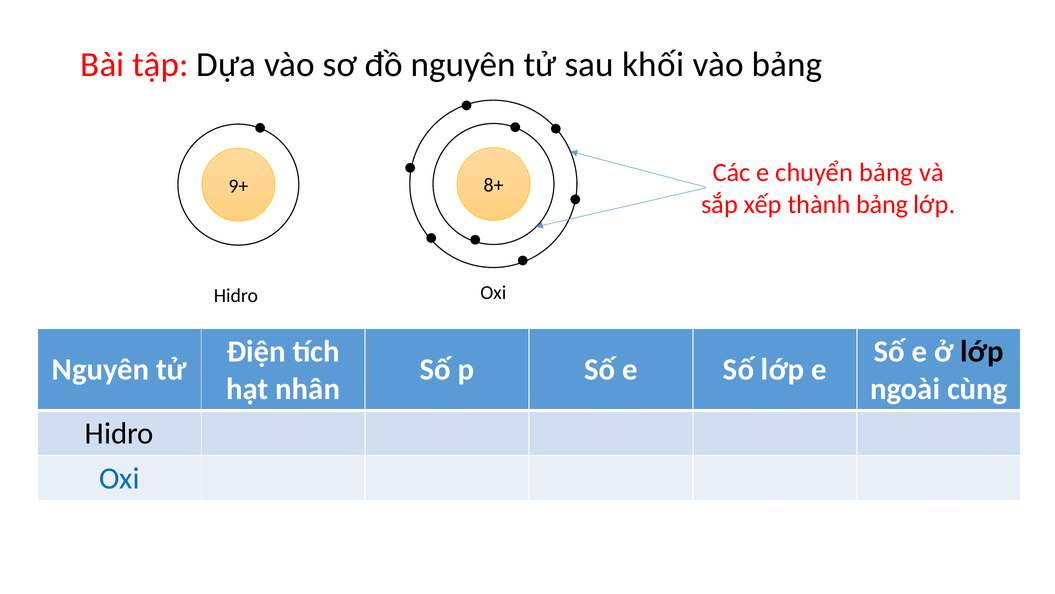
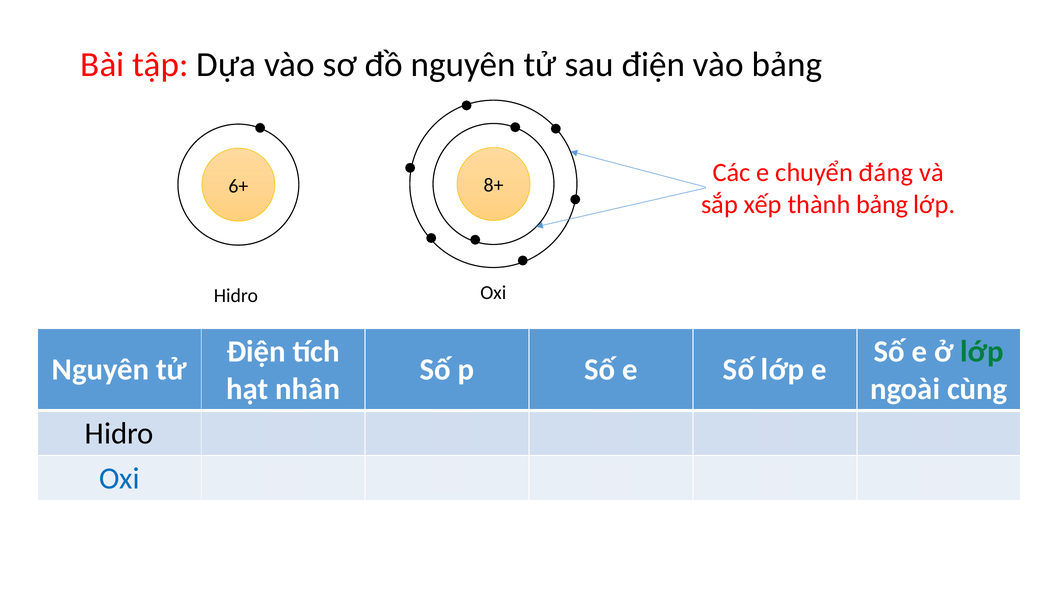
sau khối: khối -> điện
chuyển bảng: bảng -> đáng
9+: 9+ -> 6+
lớp at (982, 351) colour: black -> green
